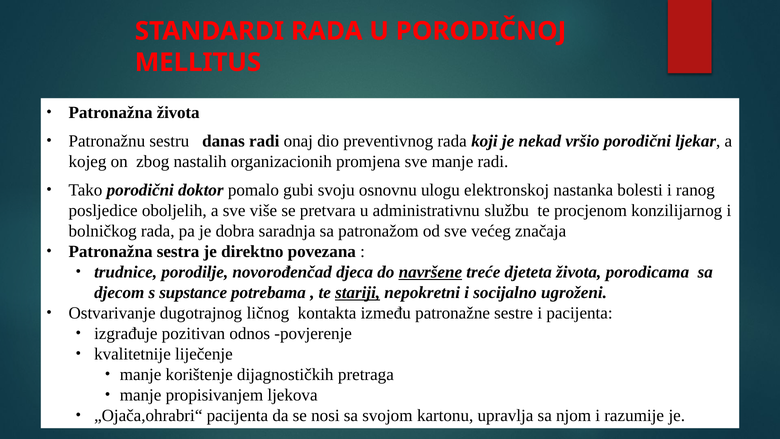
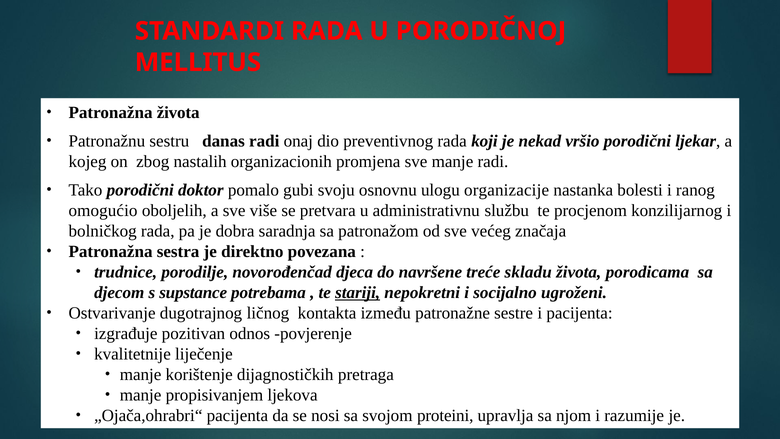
elektronskoj: elektronskoj -> organizacije
posljedice: posljedice -> omogućio
navršene underline: present -> none
djeteta: djeteta -> skladu
kartonu: kartonu -> proteini
